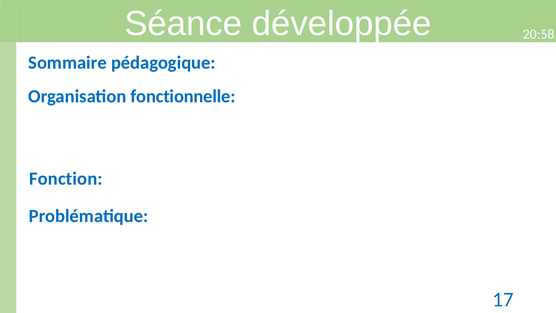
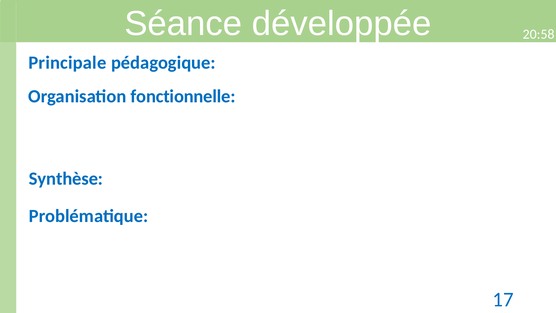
Sommaire: Sommaire -> Principale
Fonction: Fonction -> Synthèse
